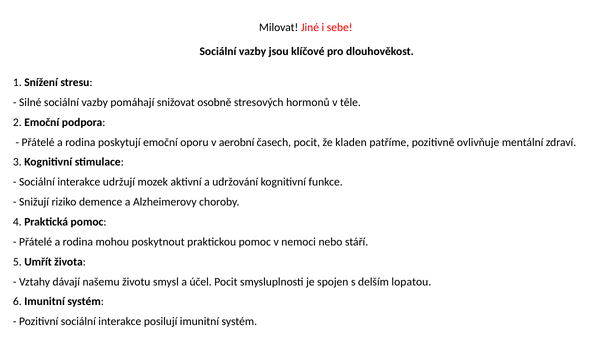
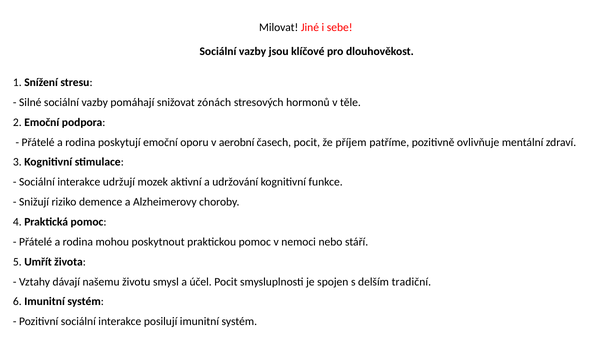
osobně: osobně -> zónách
kladen: kladen -> příjem
lopatou: lopatou -> tradiční
